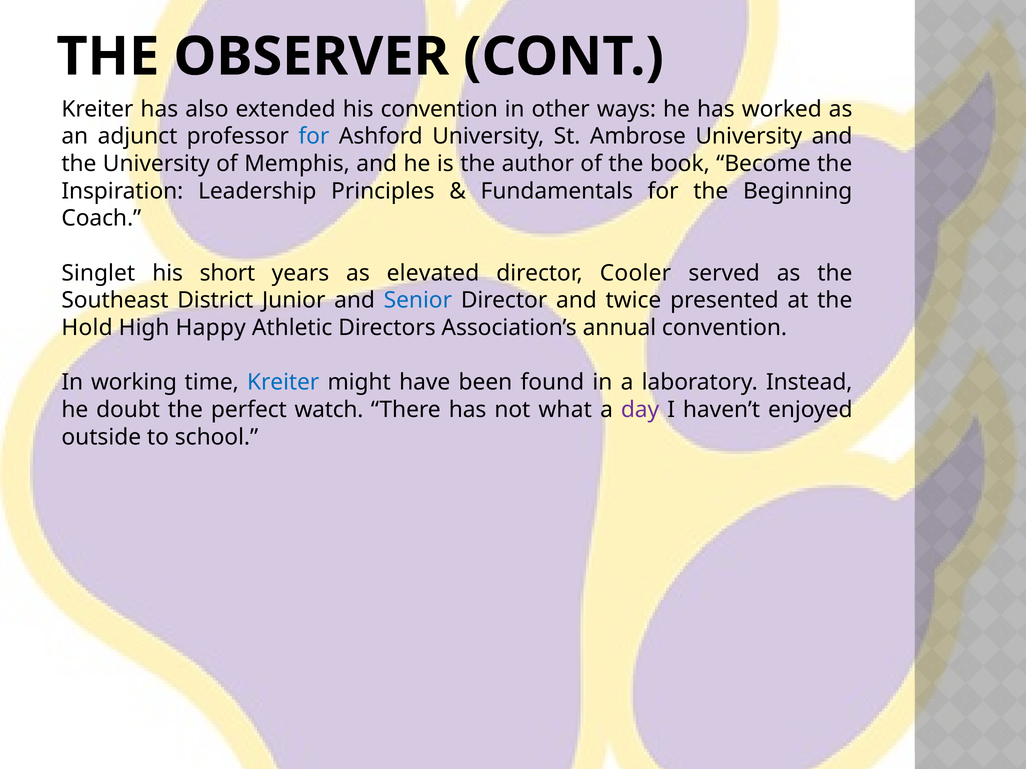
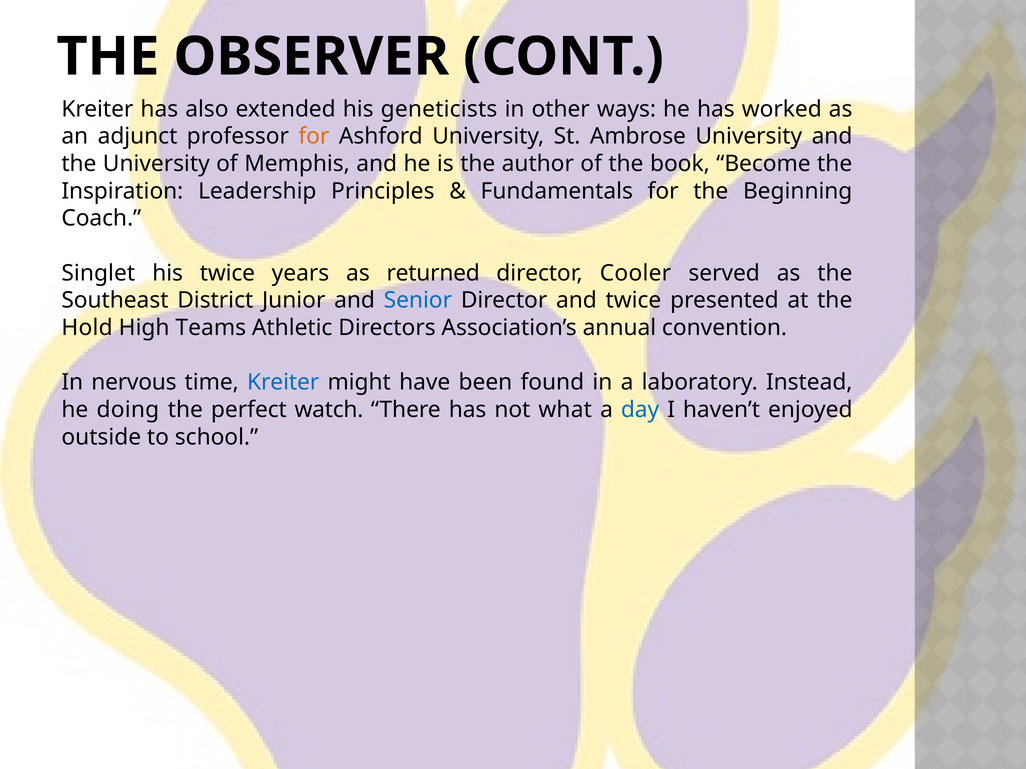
his convention: convention -> geneticists
for at (314, 137) colour: blue -> orange
his short: short -> twice
elevated: elevated -> returned
Happy: Happy -> Teams
working: working -> nervous
doubt: doubt -> doing
day colour: purple -> blue
